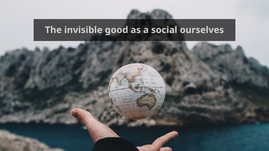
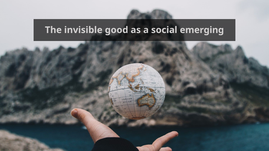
ourselves: ourselves -> emerging
